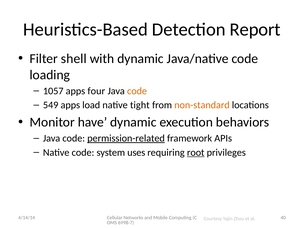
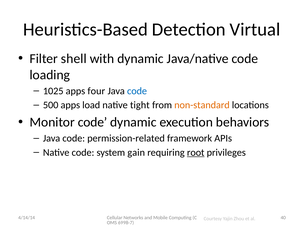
Report: Report -> Virtual
1057: 1057 -> 1025
code at (137, 91) colour: orange -> blue
549: 549 -> 500
Monitor have: have -> code
permission-related underline: present -> none
uses: uses -> gain
